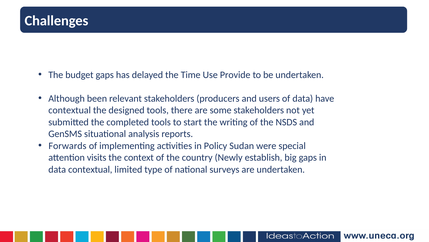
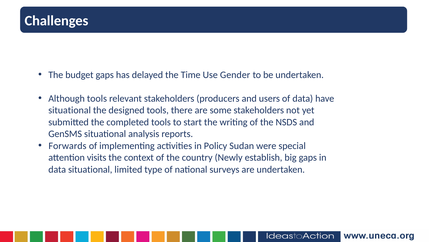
Provide: Provide -> Gender
Although been: been -> tools
contextual at (70, 110): contextual -> situational
data contextual: contextual -> situational
